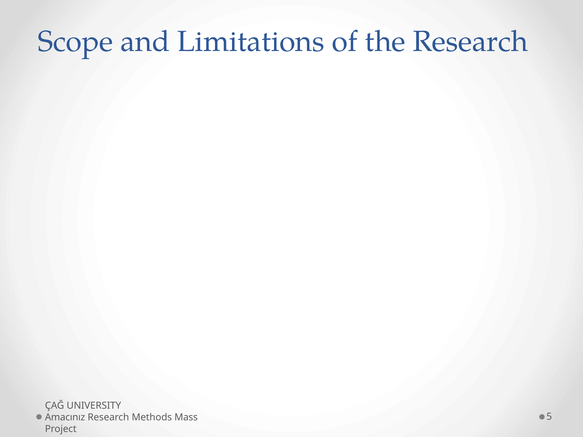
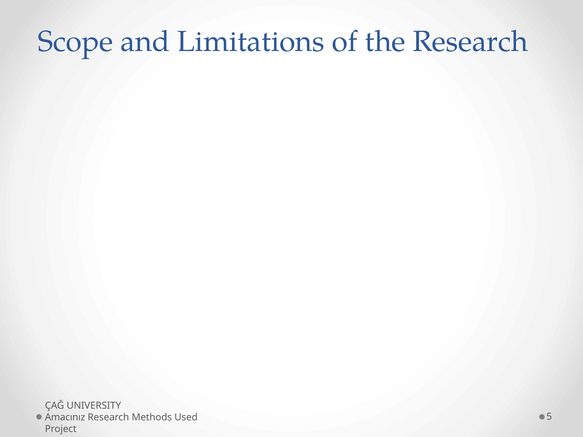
Mass: Mass -> Used
